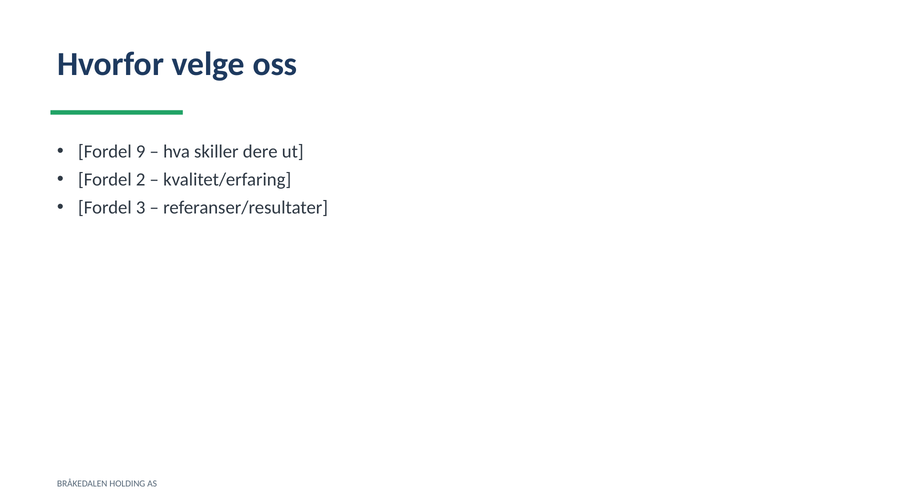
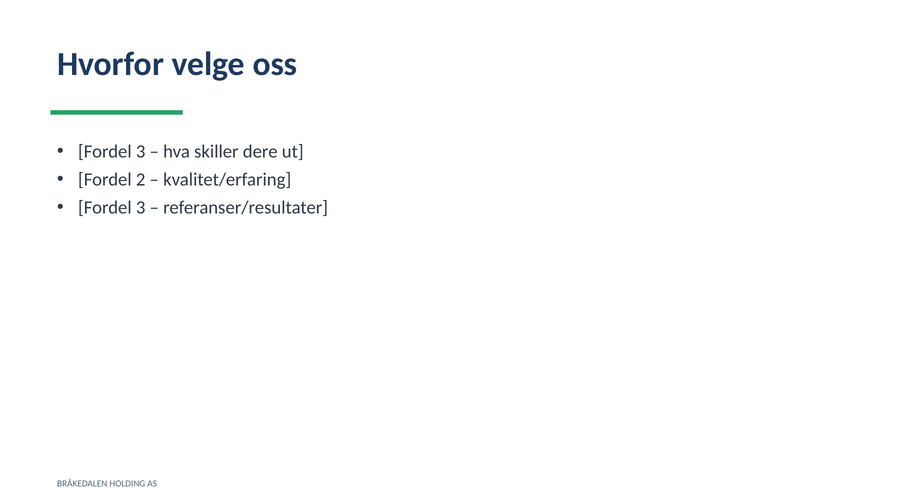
9 at (141, 152): 9 -> 3
